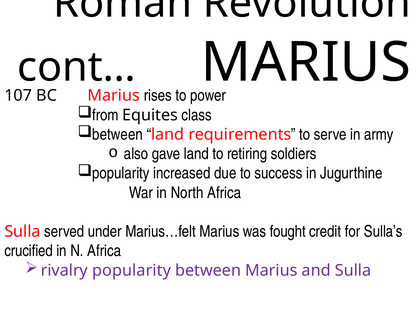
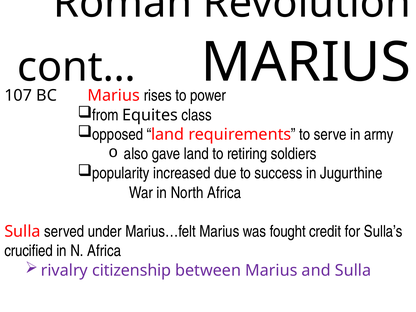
between at (118, 134): between -> opposed
rivalry popularity: popularity -> citizenship
